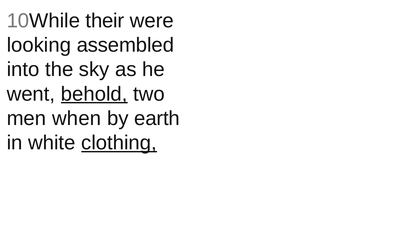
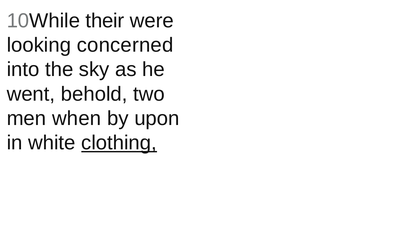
assembled: assembled -> concerned
behold underline: present -> none
earth: earth -> upon
